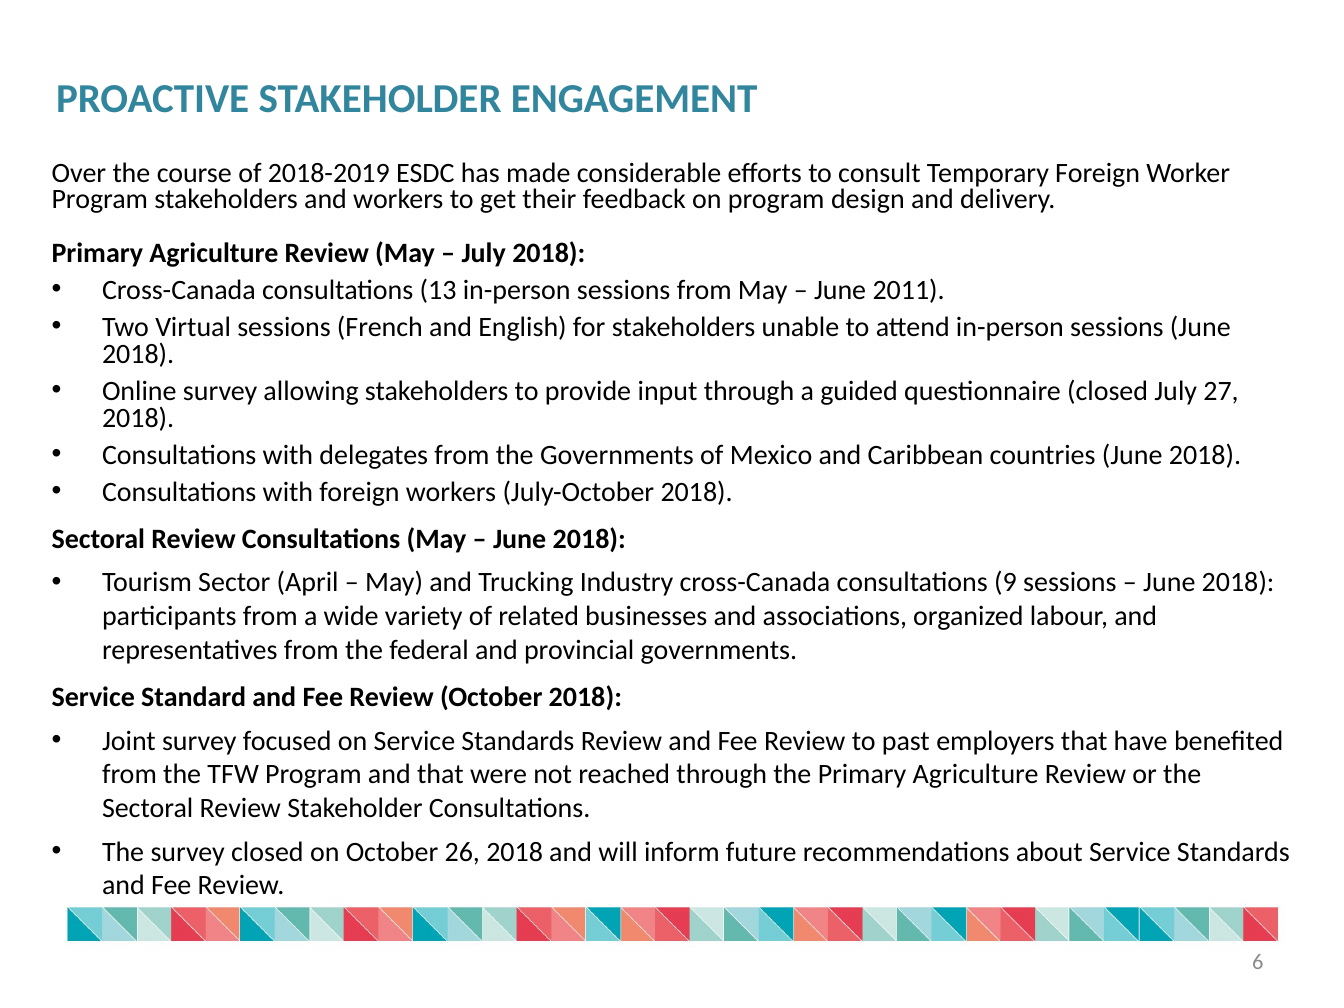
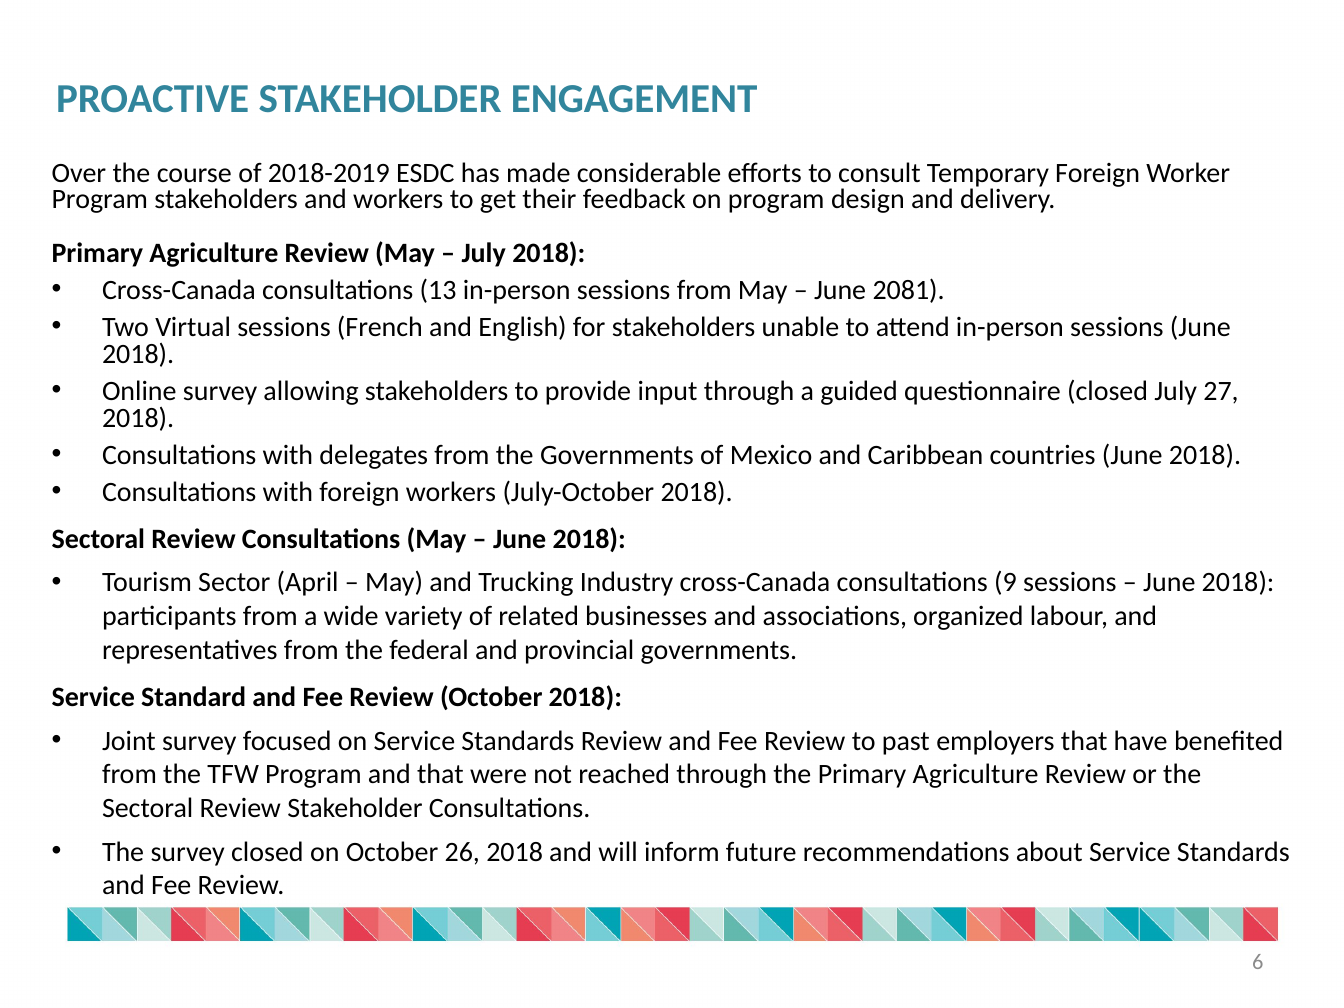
2011: 2011 -> 2081
